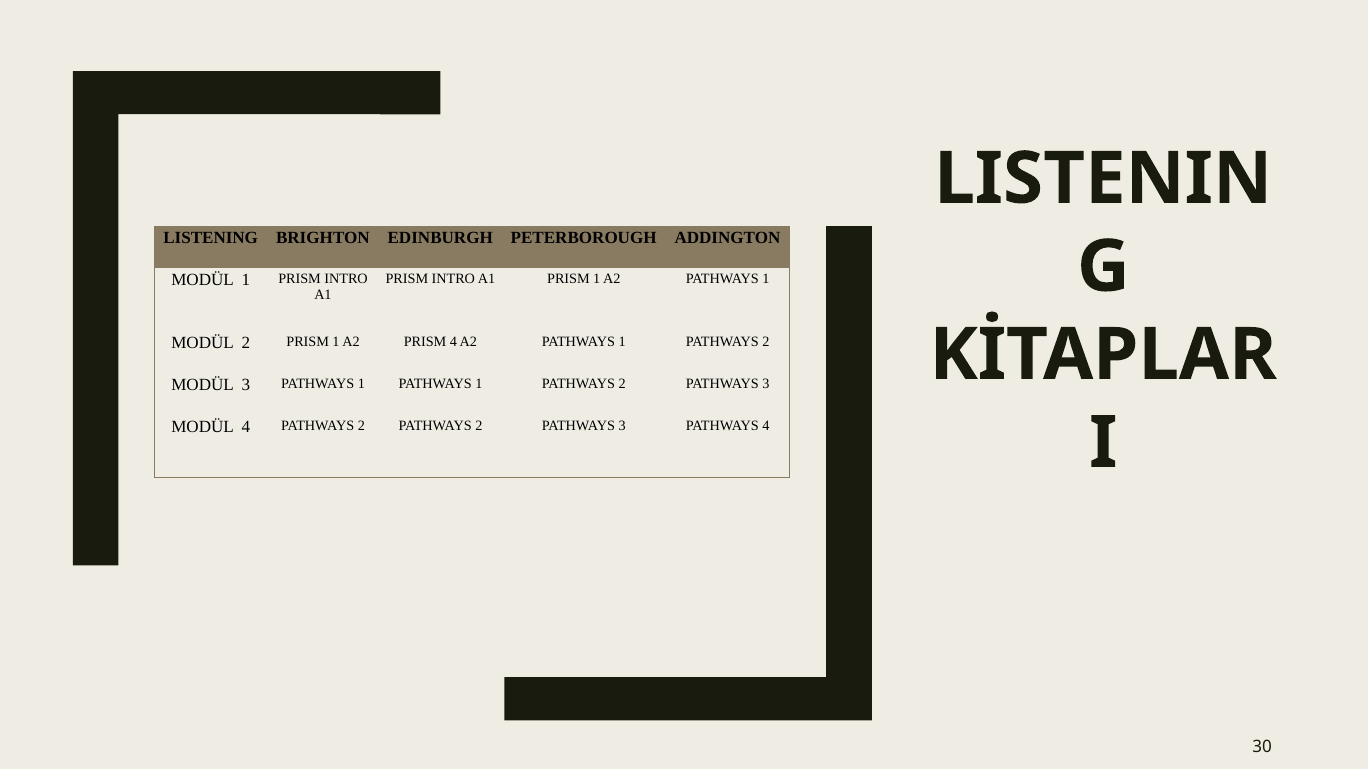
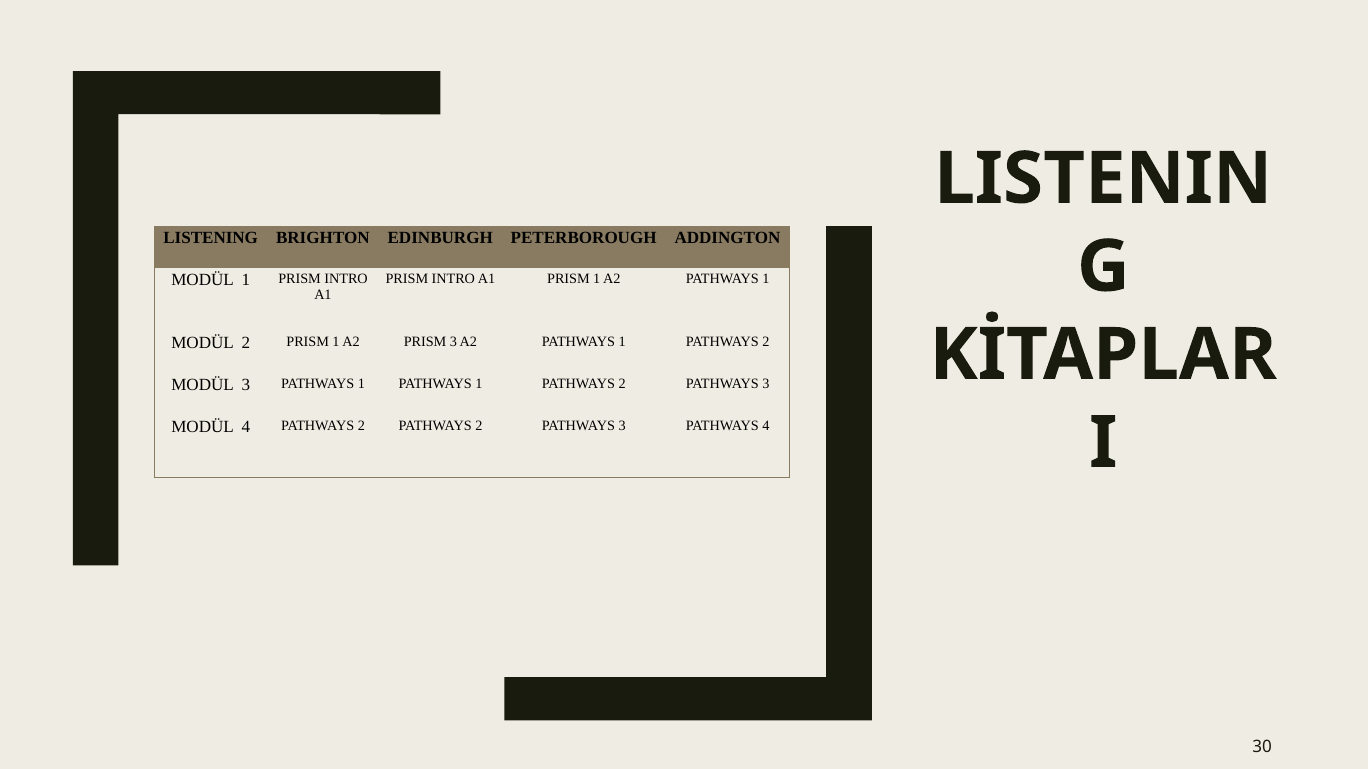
PRISM 4: 4 -> 3
